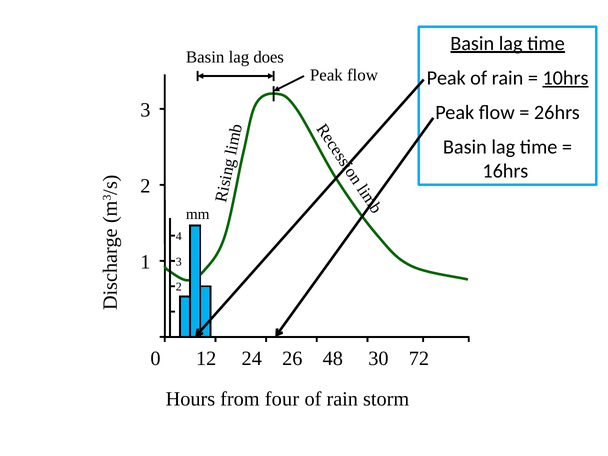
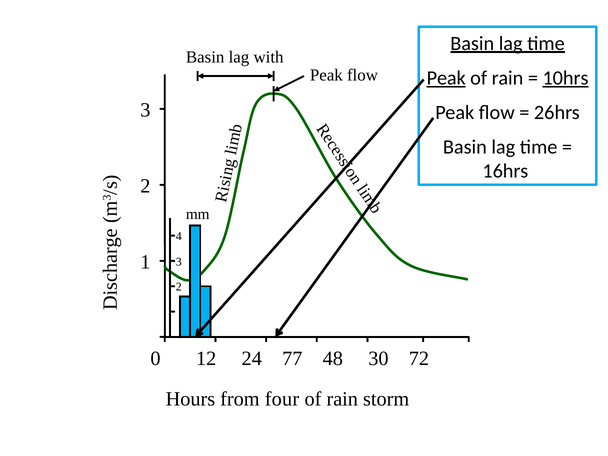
does: does -> with
Peak at (446, 78) underline: none -> present
26: 26 -> 77
